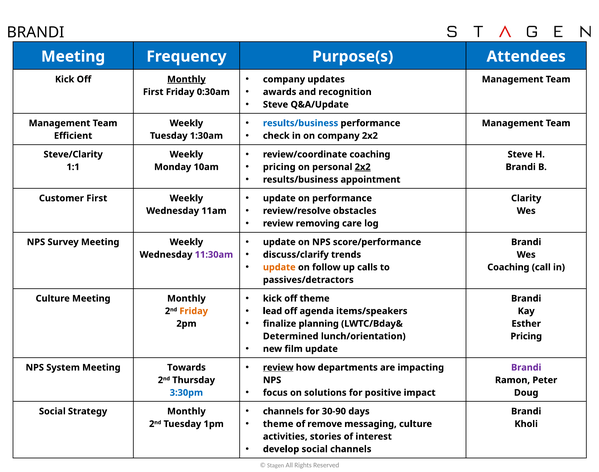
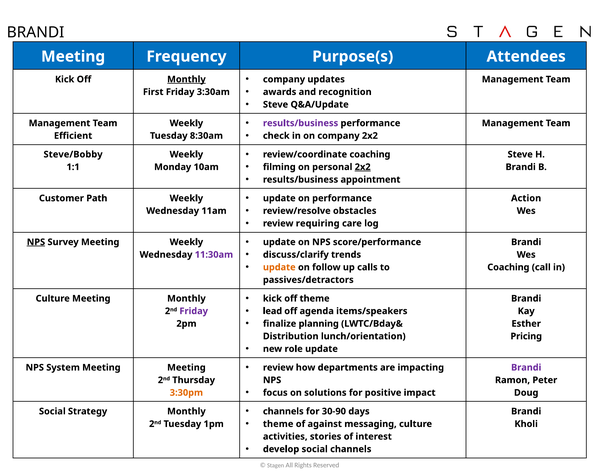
0:30am: 0:30am -> 3:30am
results/business at (301, 123) colour: blue -> purple
1:30am: 1:30am -> 8:30am
Steve/Clarity: Steve/Clarity -> Steve/Bobby
pricing at (279, 167): pricing -> filming
Customer First: First -> Path
Clarity: Clarity -> Action
removing: removing -> requiring
NPS at (36, 242) underline: none -> present
Friday at (194, 311) colour: orange -> purple
Determined: Determined -> Distribution
film: film -> role
review at (278, 367) underline: present -> none
Meeting Towards: Towards -> Meeting
3:30pm colour: blue -> orange
remove: remove -> against
